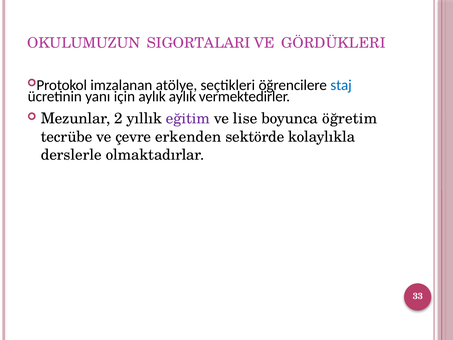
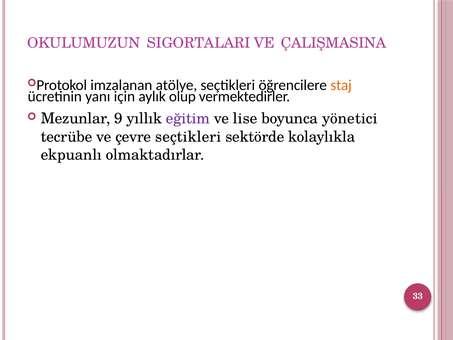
GÖRDÜKLERI: GÖRDÜKLERI -> ÇALIŞMASINA
staj colour: blue -> orange
aylık aylık: aylık -> olup
2: 2 -> 9
öğretim: öğretim -> yönetici
çevre erkenden: erkenden -> seçtikleri
derslerle: derslerle -> ekpuanlı
